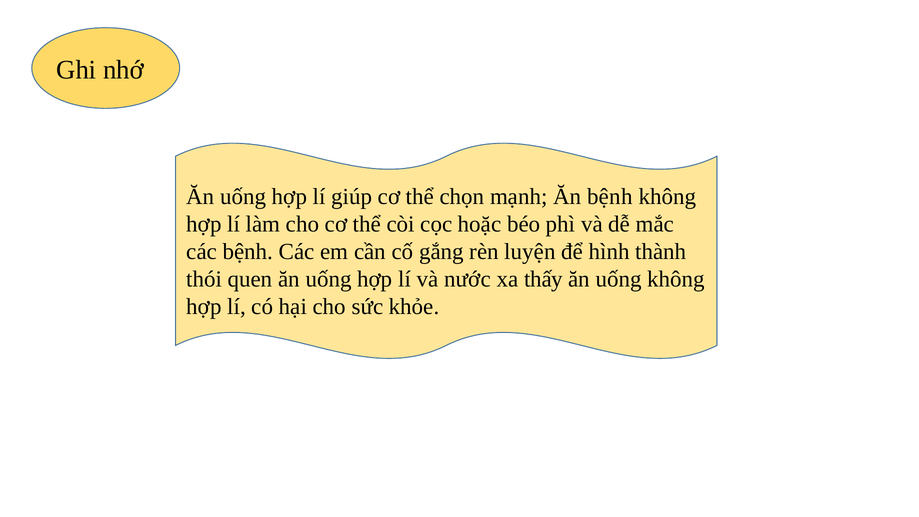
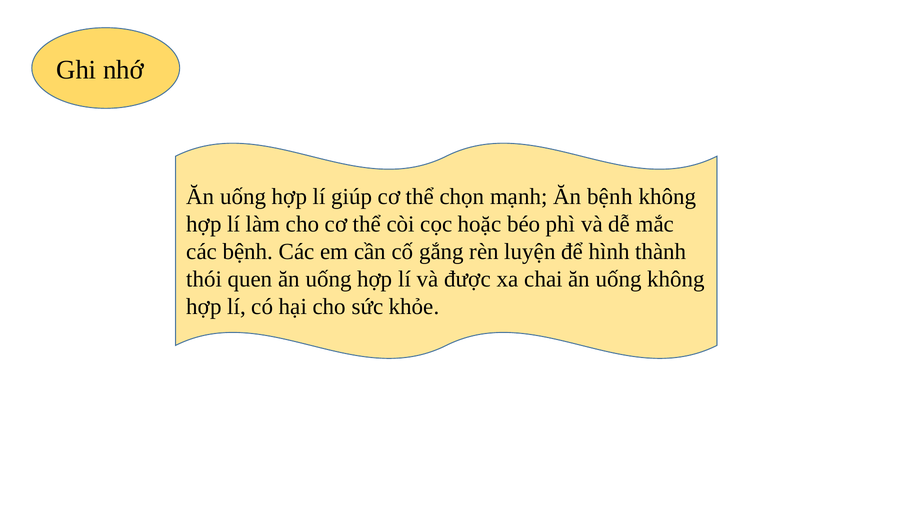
nước: nước -> được
thấy: thấy -> chai
